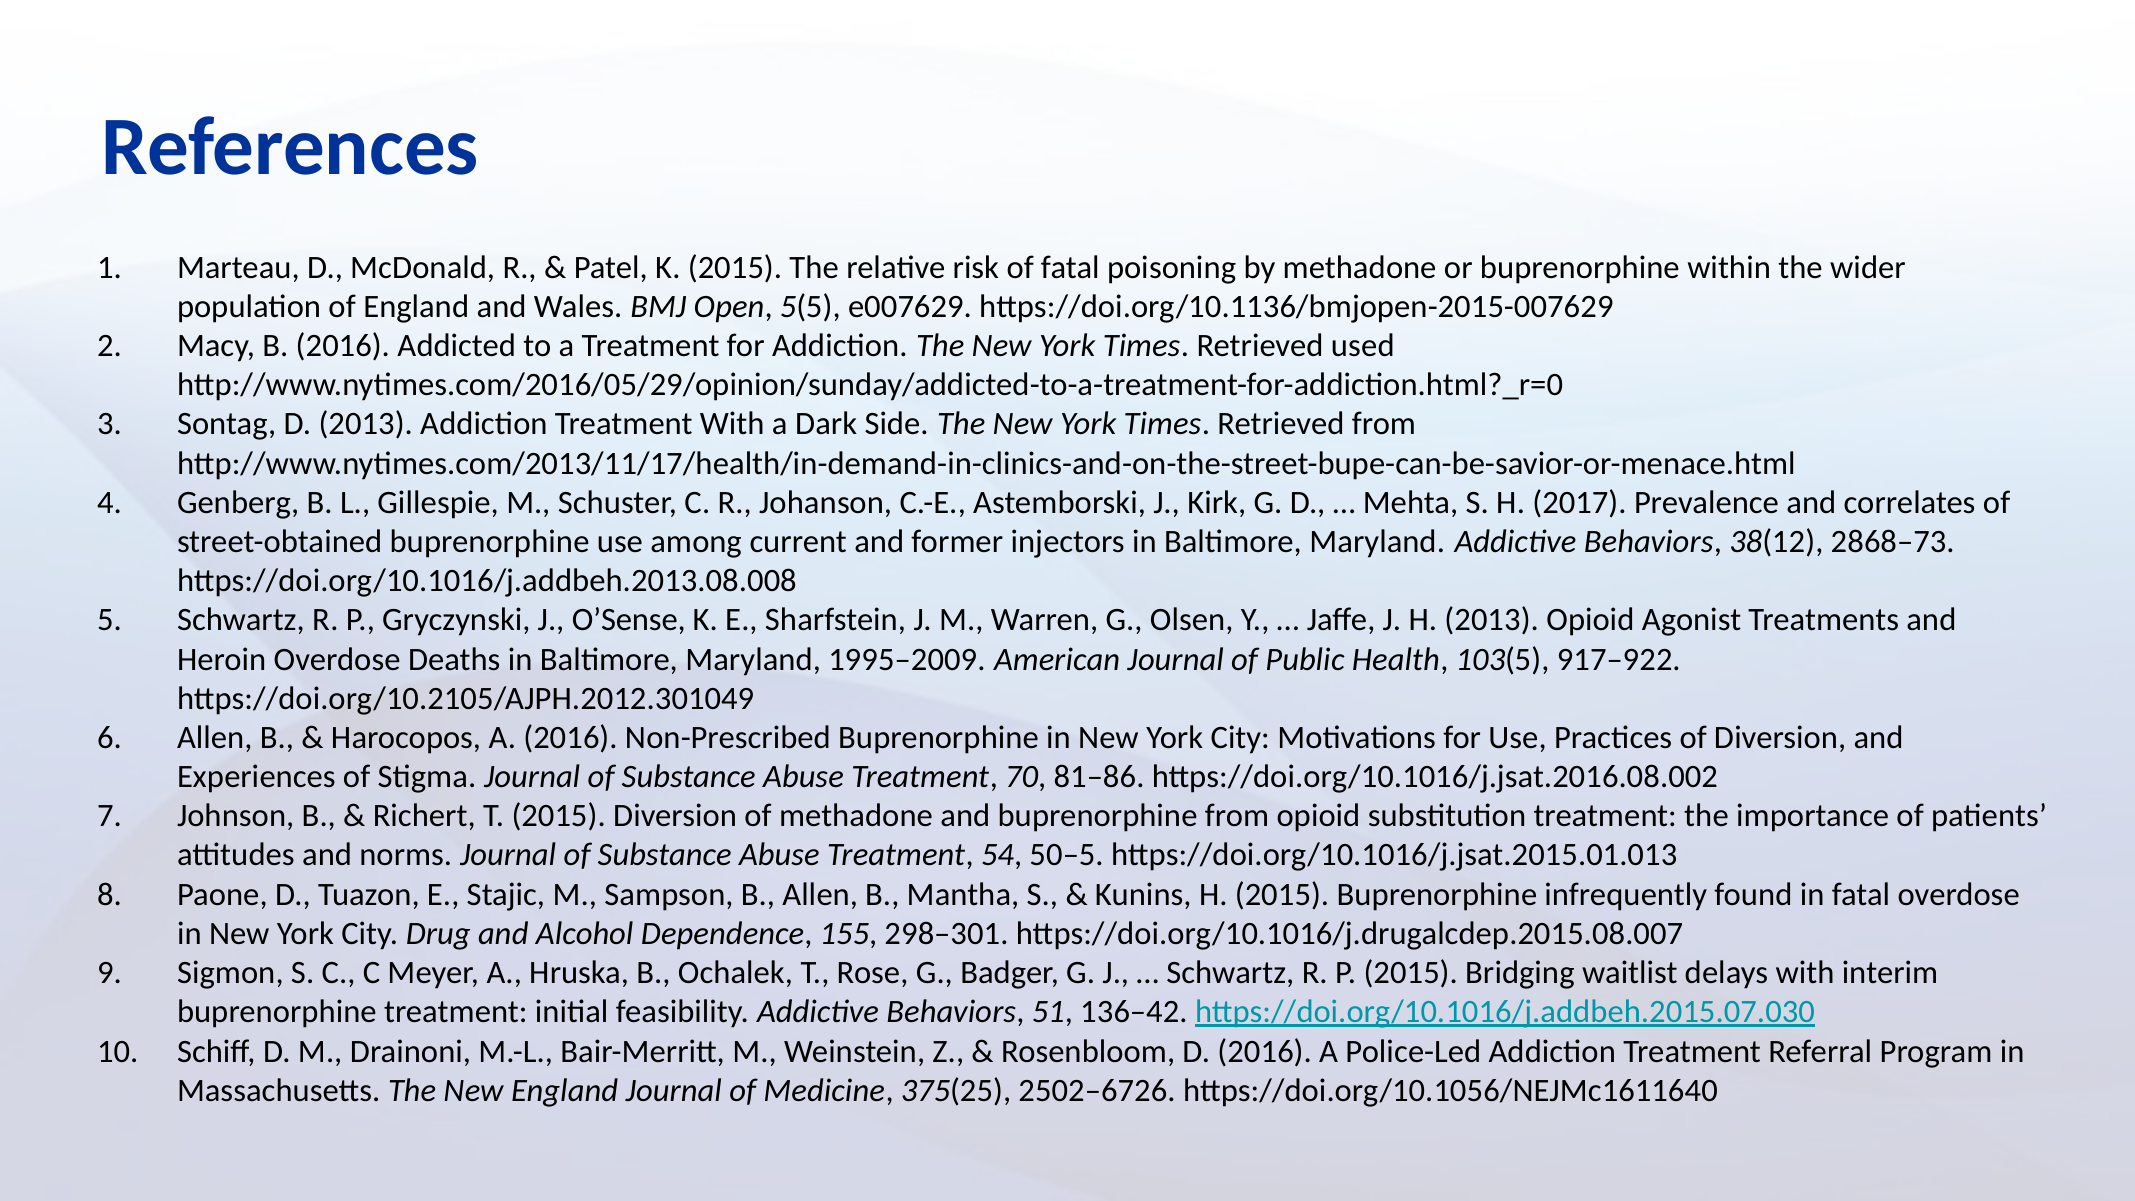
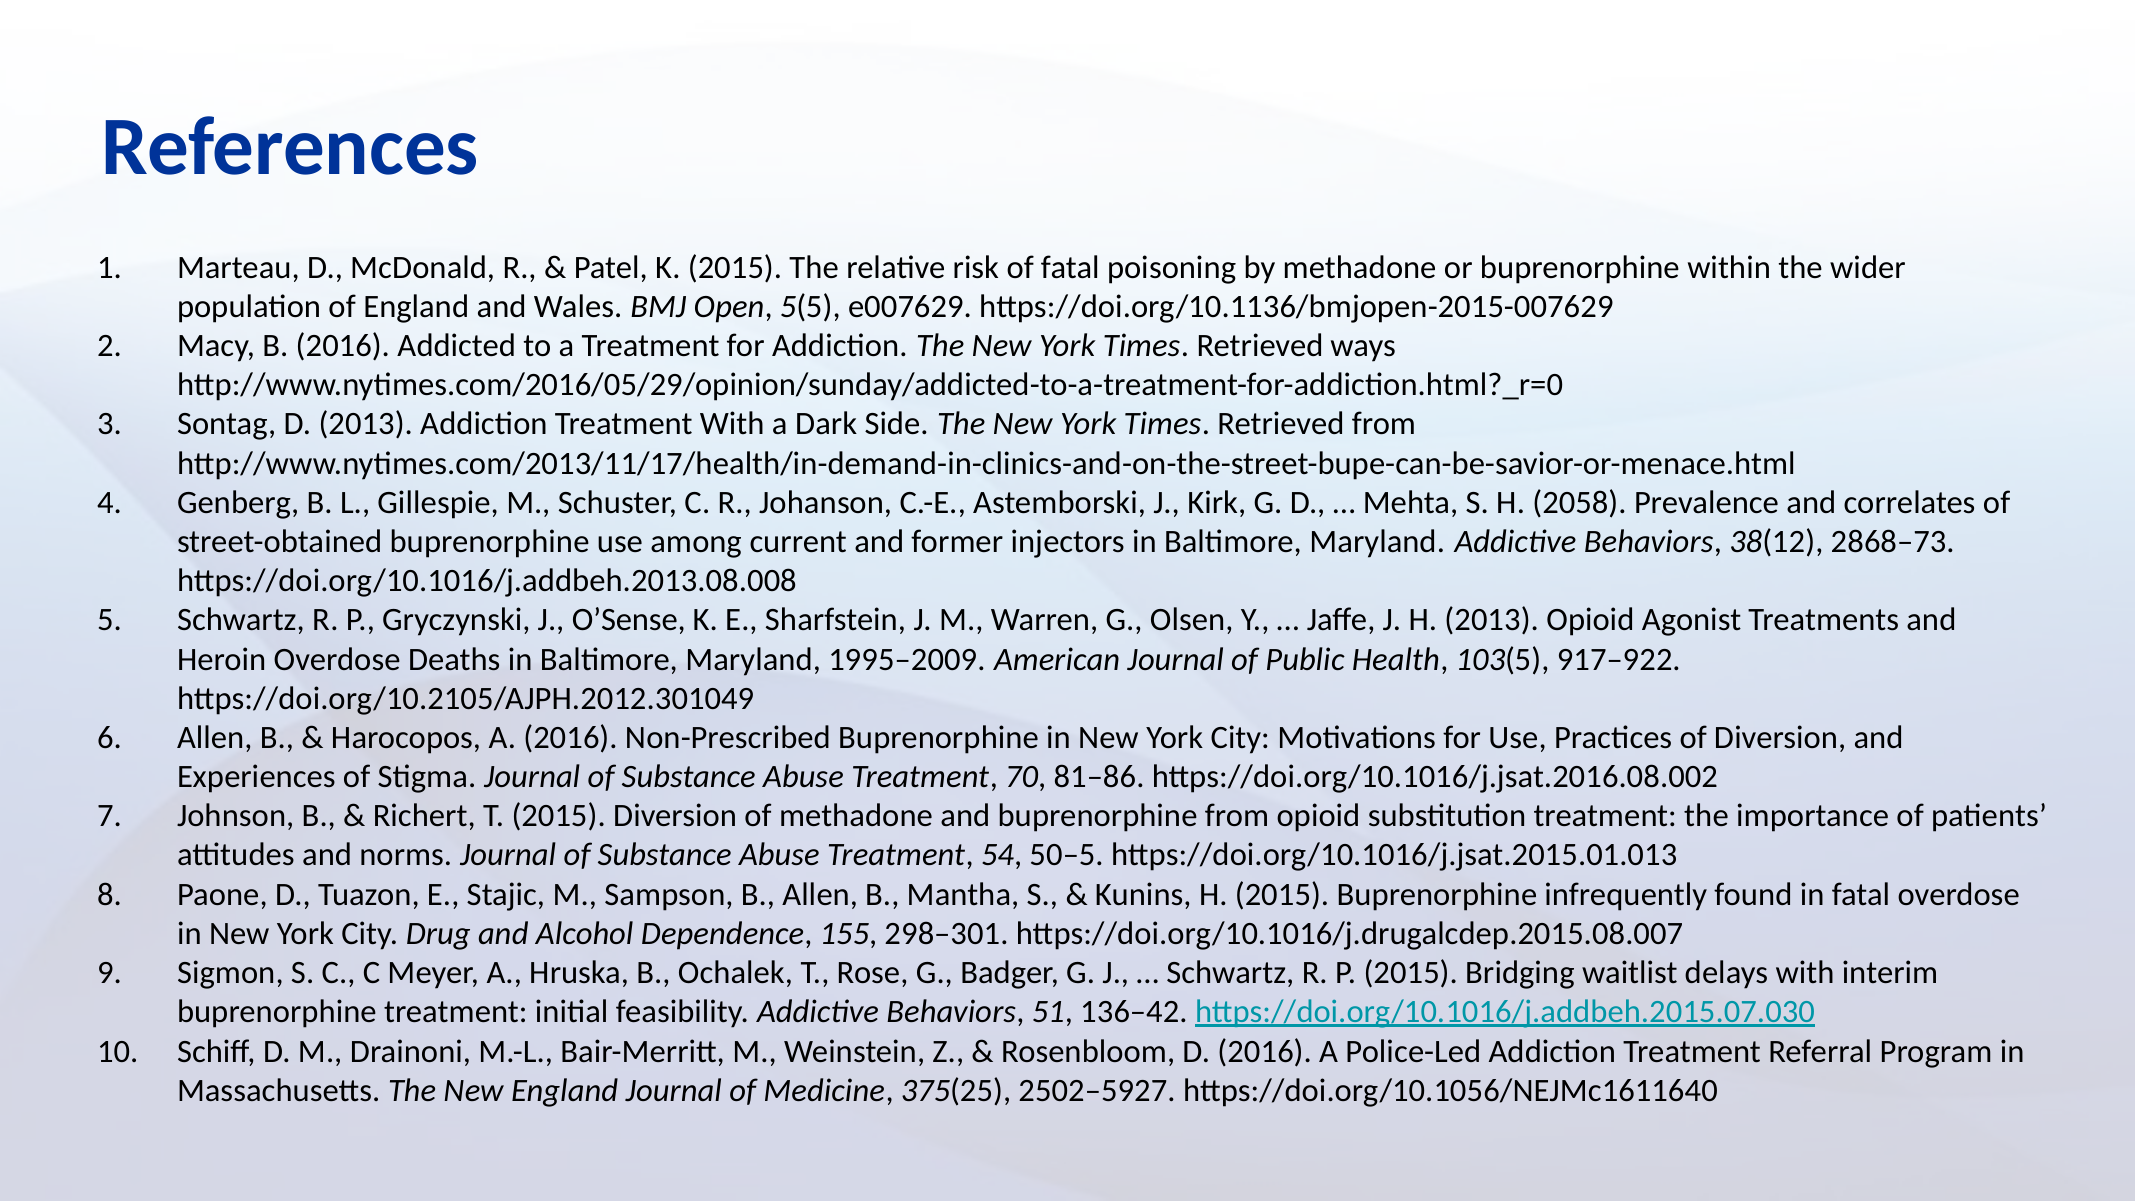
used: used -> ways
2017: 2017 -> 2058
2502–6726: 2502–6726 -> 2502–5927
